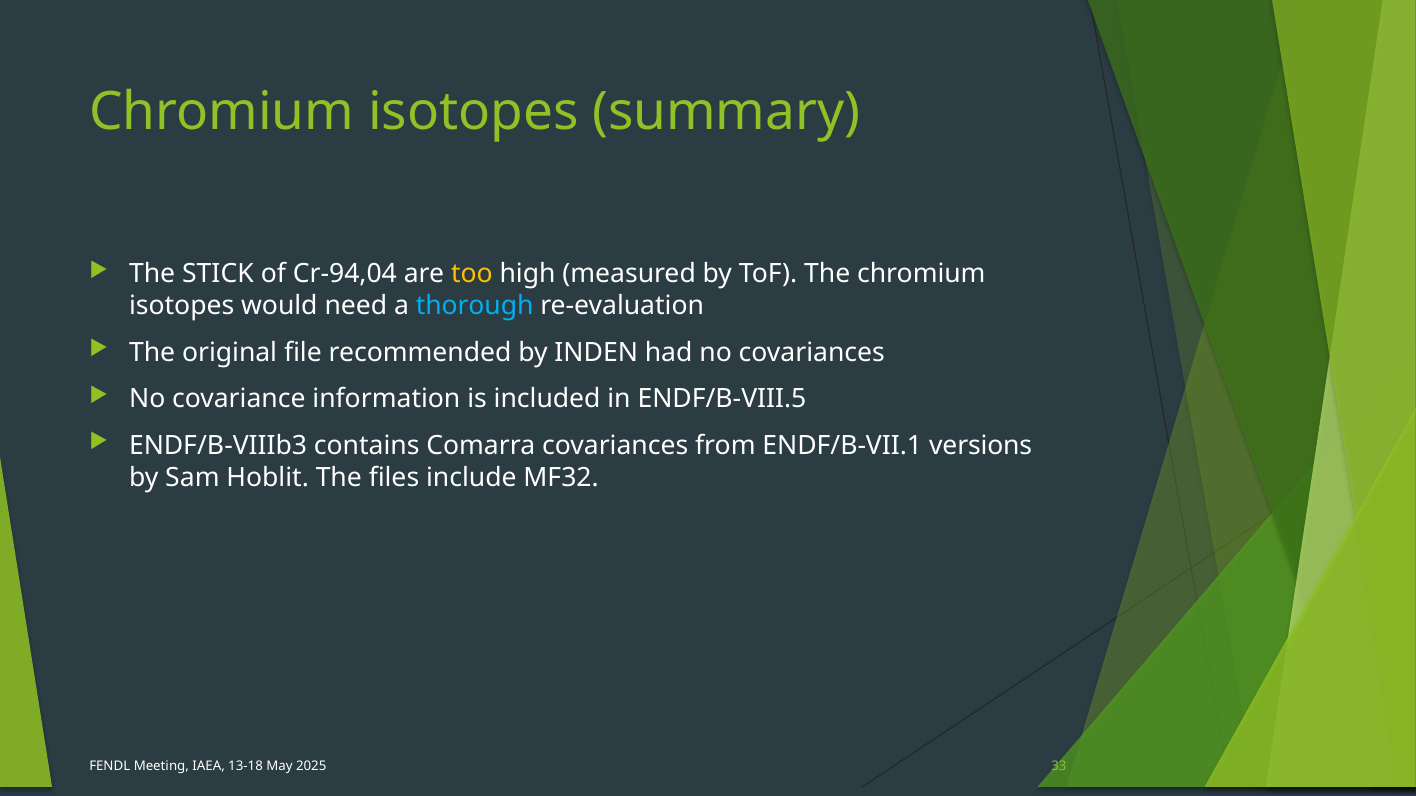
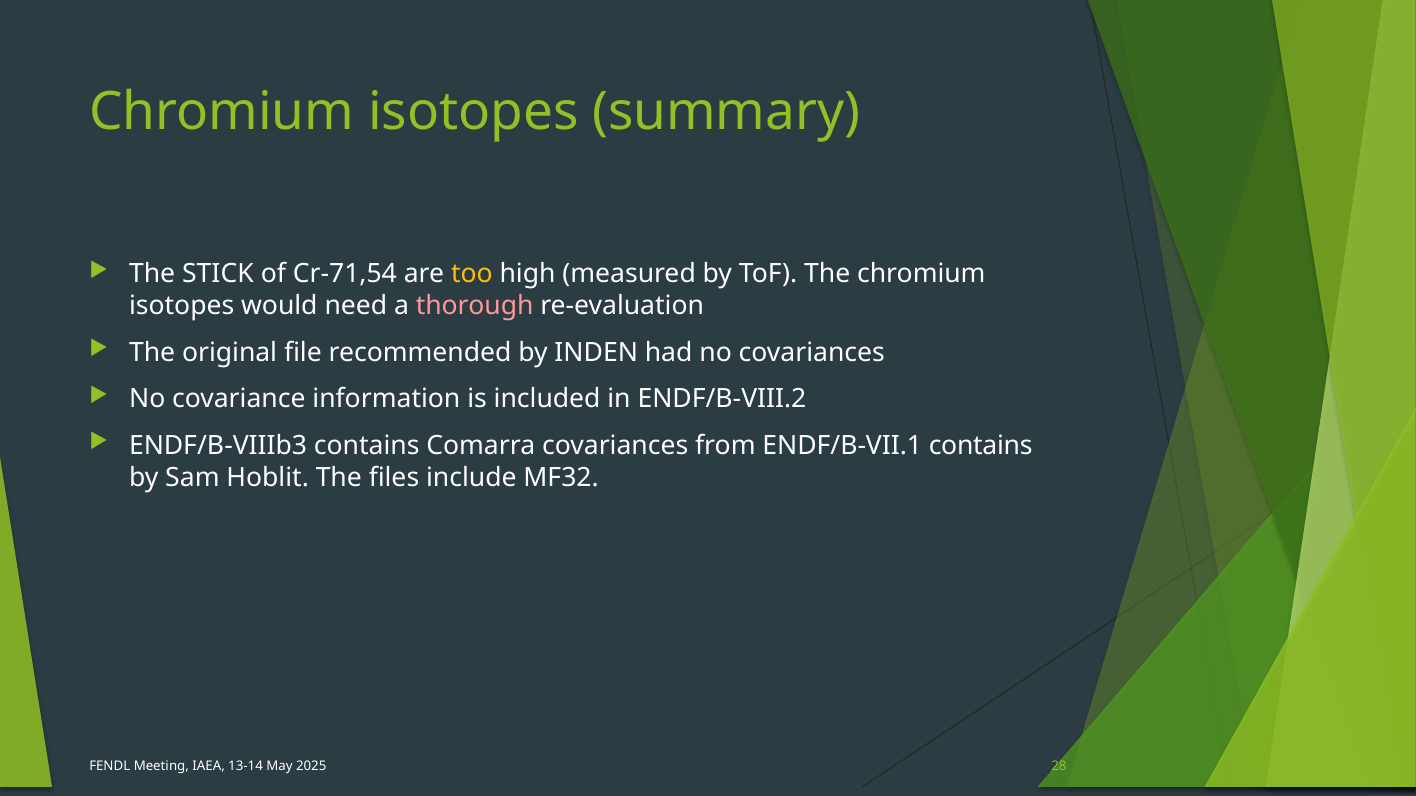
Cr-94,04: Cr-94,04 -> Cr-71,54
thorough colour: light blue -> pink
ENDF/B-VIII.5: ENDF/B-VIII.5 -> ENDF/B-VIII.2
ENDF/B-VII.1 versions: versions -> contains
13-18: 13-18 -> 13-14
33: 33 -> 28
